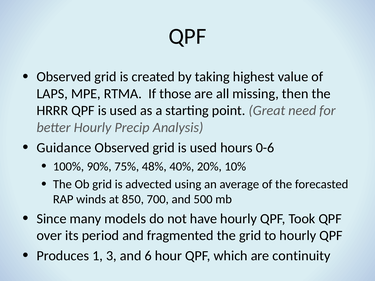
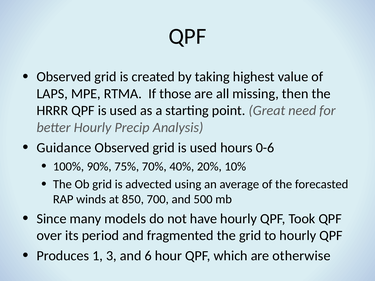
48%: 48% -> 70%
continuity: continuity -> otherwise
